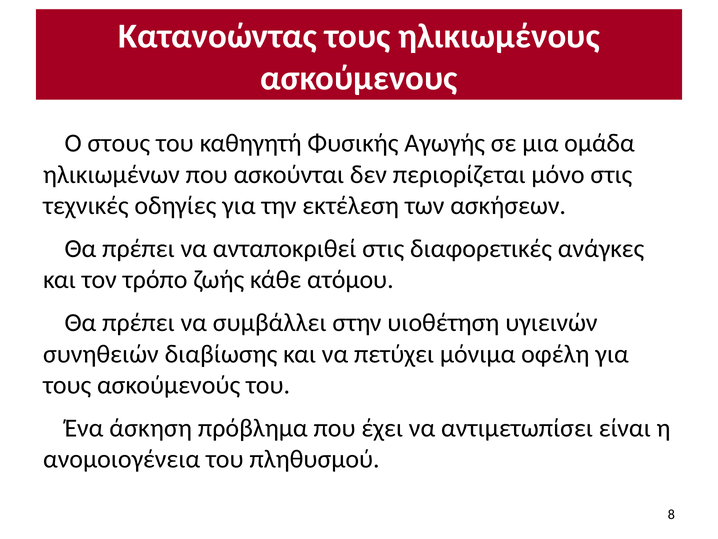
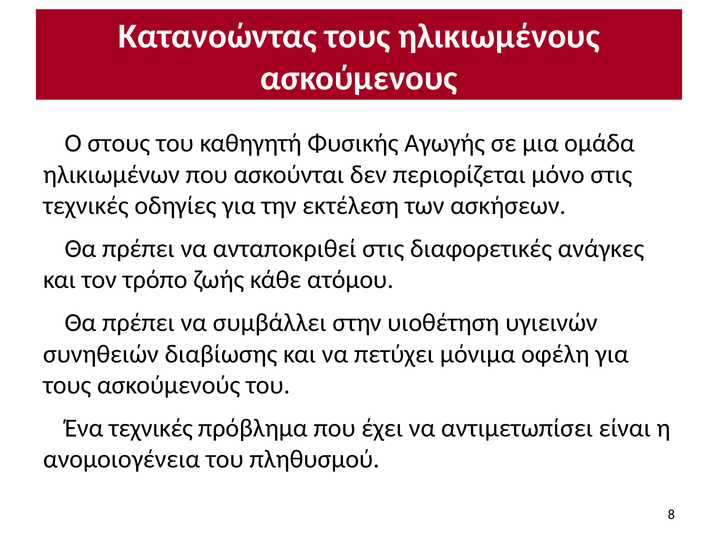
Ένα άσκηση: άσκηση -> τεχνικές
